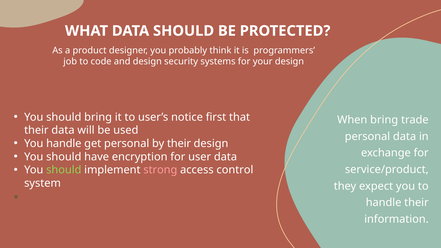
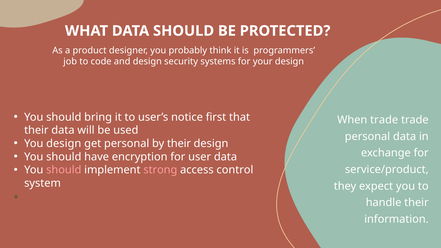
When bring: bring -> trade
You handle: handle -> design
should at (64, 170) colour: light green -> pink
